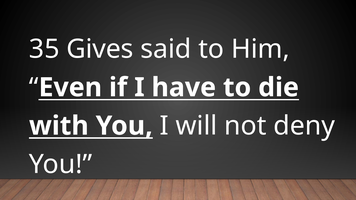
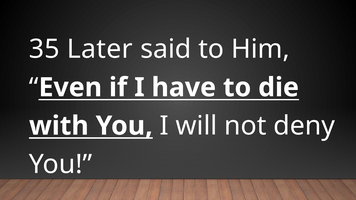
Gives: Gives -> Later
